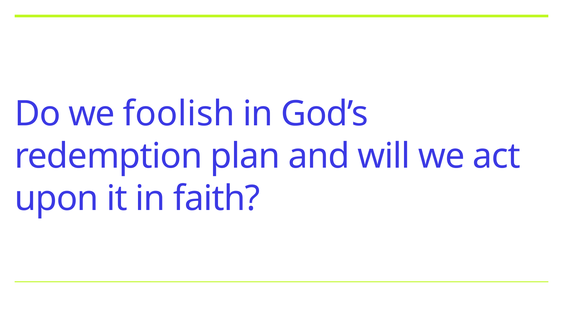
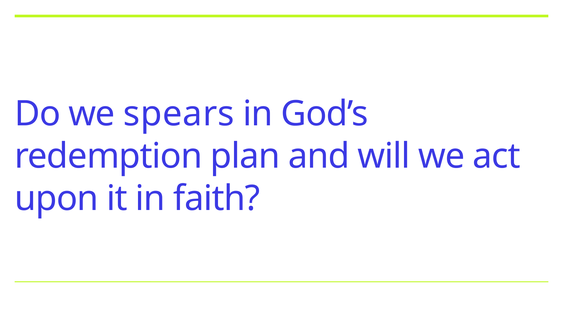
foolish: foolish -> spears
